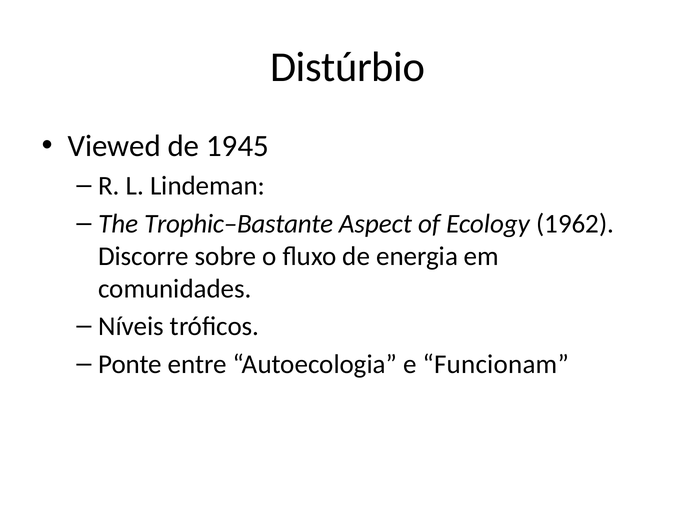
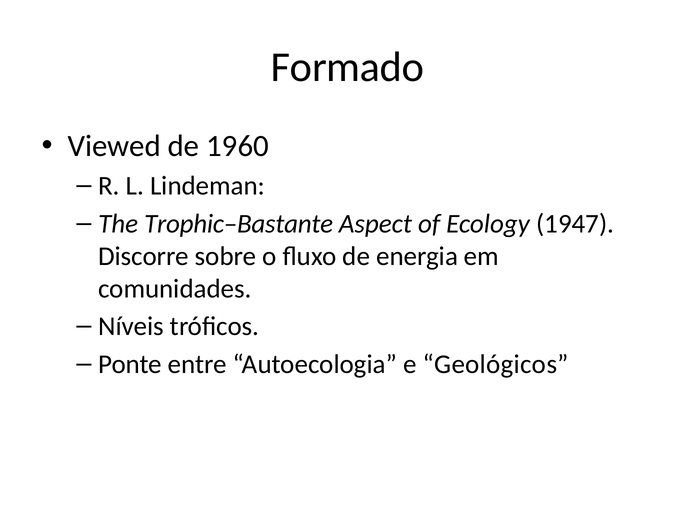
Distúrbio: Distúrbio -> Formado
1945: 1945 -> 1960
1962: 1962 -> 1947
Funcionam: Funcionam -> Geológicos
